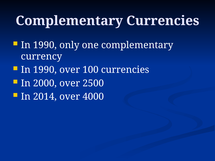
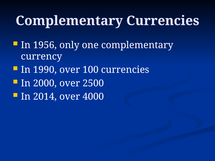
1990 at (45, 45): 1990 -> 1956
